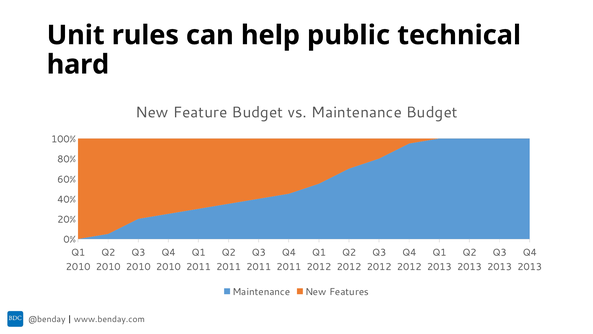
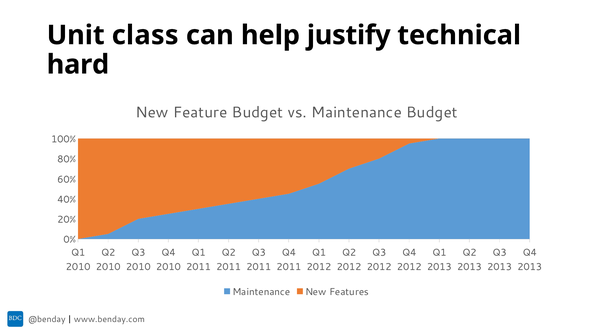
rules: rules -> class
public: public -> justify
